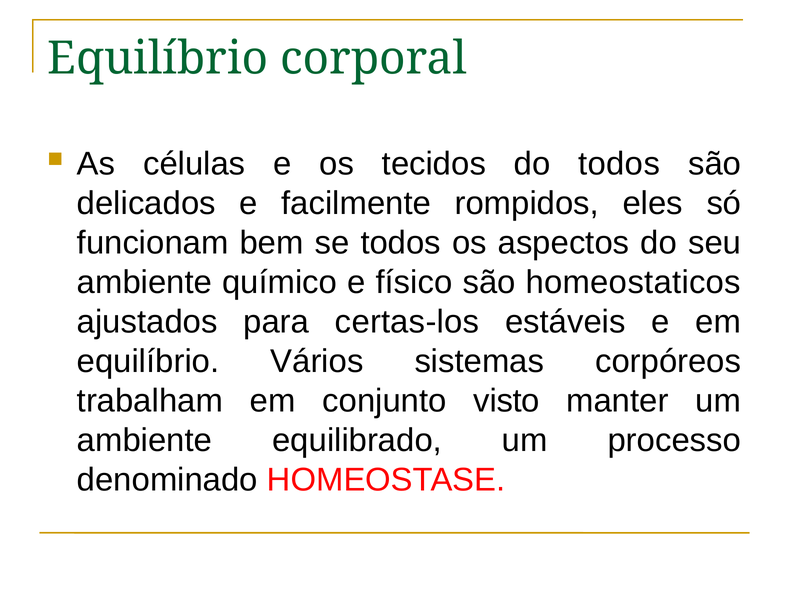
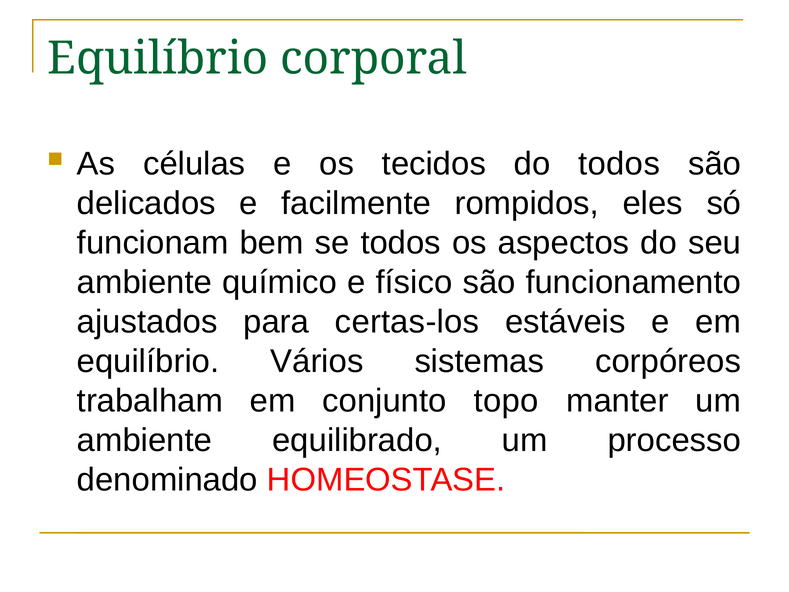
homeostaticos: homeostaticos -> funcionamento
visto: visto -> topo
